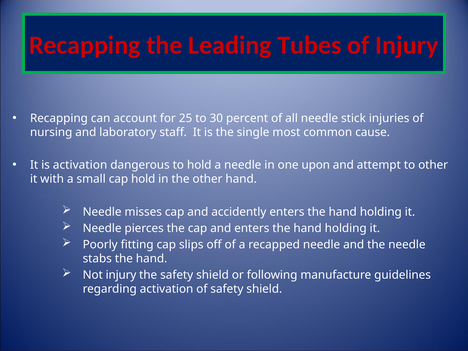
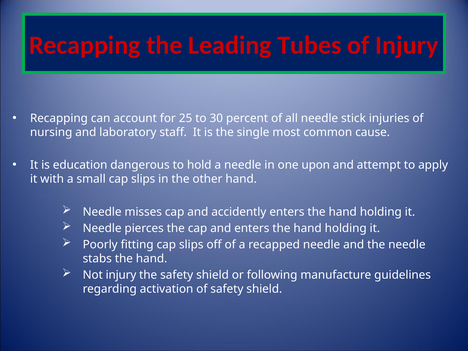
is activation: activation -> education
to other: other -> apply
small cap hold: hold -> slips
